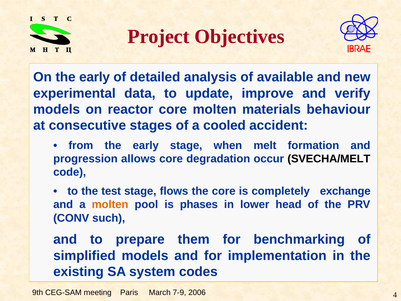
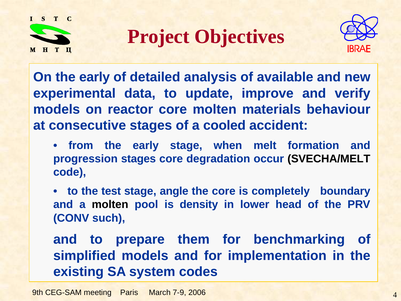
progression allows: allows -> stages
flows: flows -> angle
exchange: exchange -> boundary
molten at (110, 204) colour: orange -> black
phases: phases -> density
